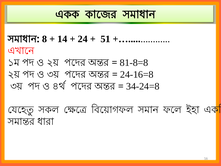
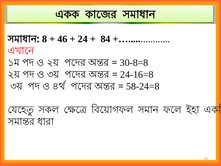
14: 14 -> 46
51: 51 -> 84
81-8=8: 81-8=8 -> 30-8=8
34-24=8: 34-24=8 -> 58-24=8
